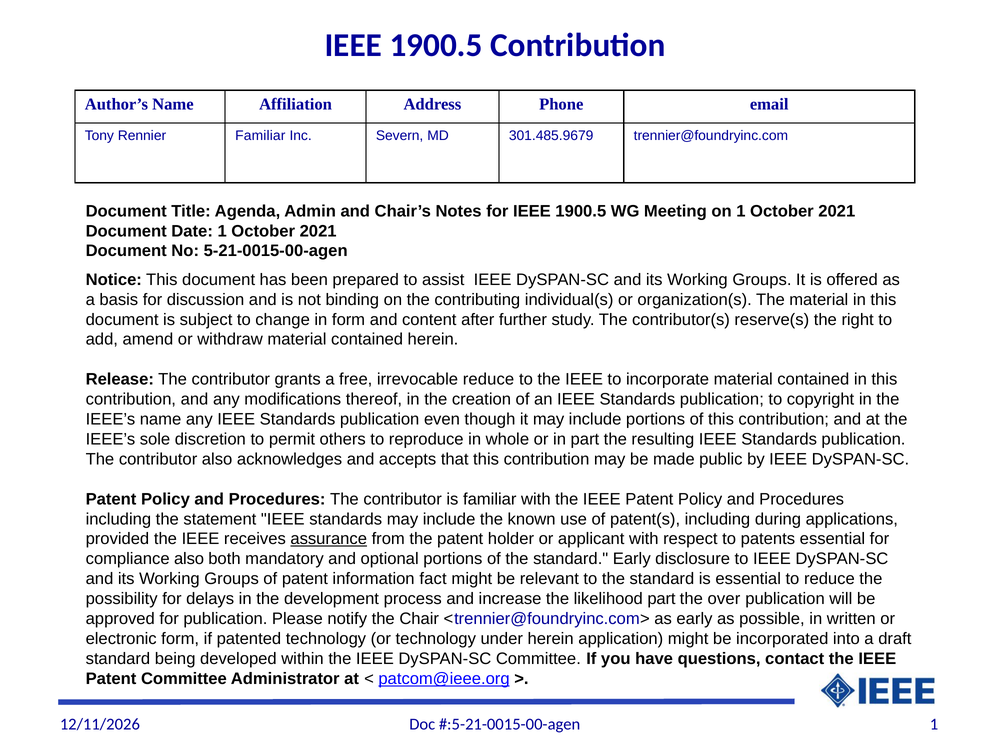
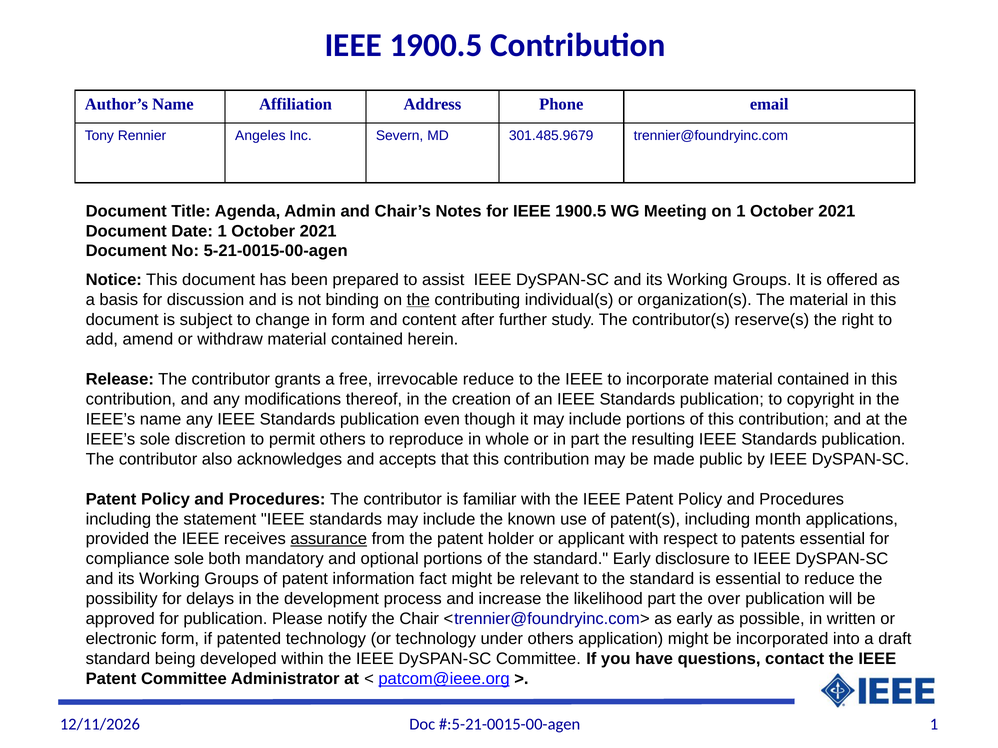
Rennier Familiar: Familiar -> Angeles
the at (418, 300) underline: none -> present
during: during -> month
compliance also: also -> sole
under herein: herein -> others
